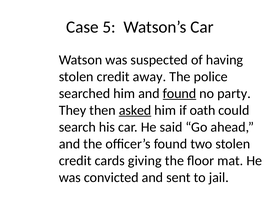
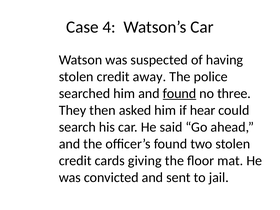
5: 5 -> 4
party: party -> three
asked underline: present -> none
oath: oath -> hear
